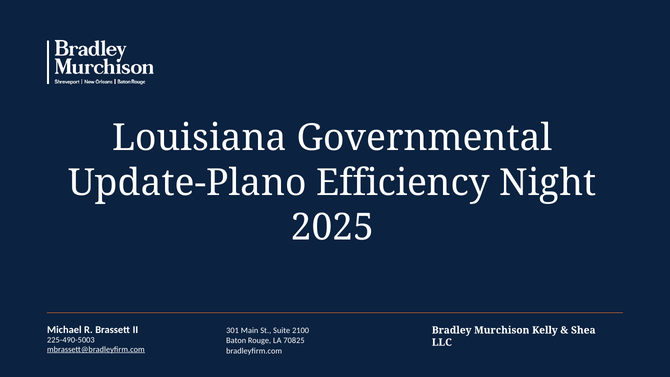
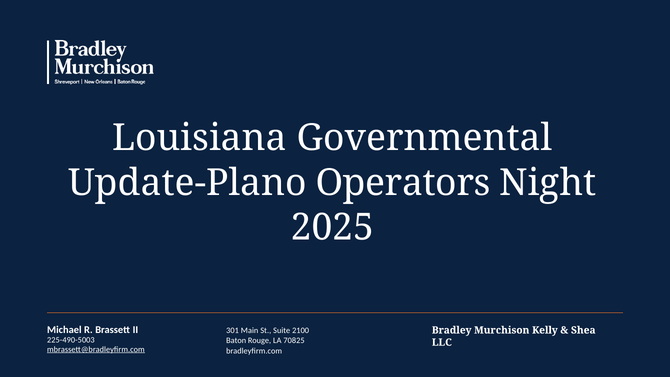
Efficiency: Efficiency -> Operators
